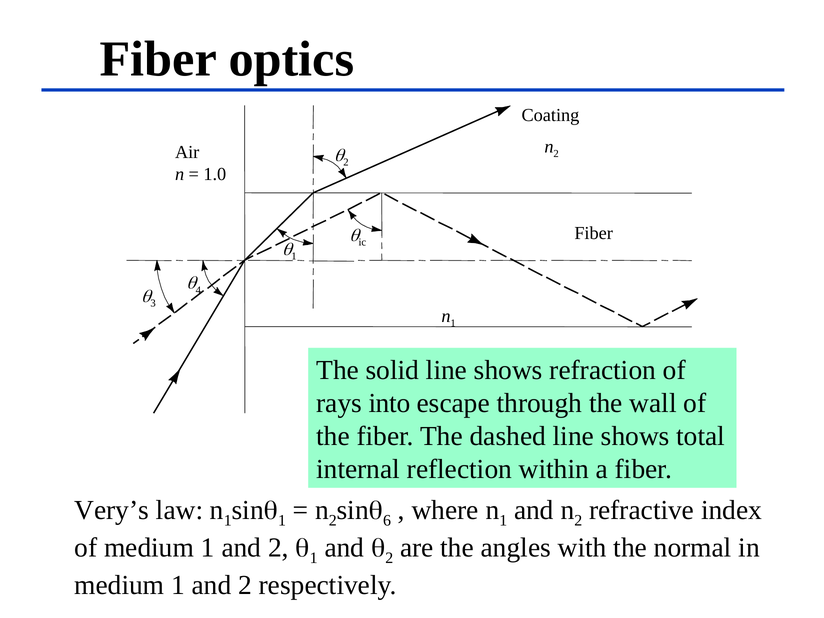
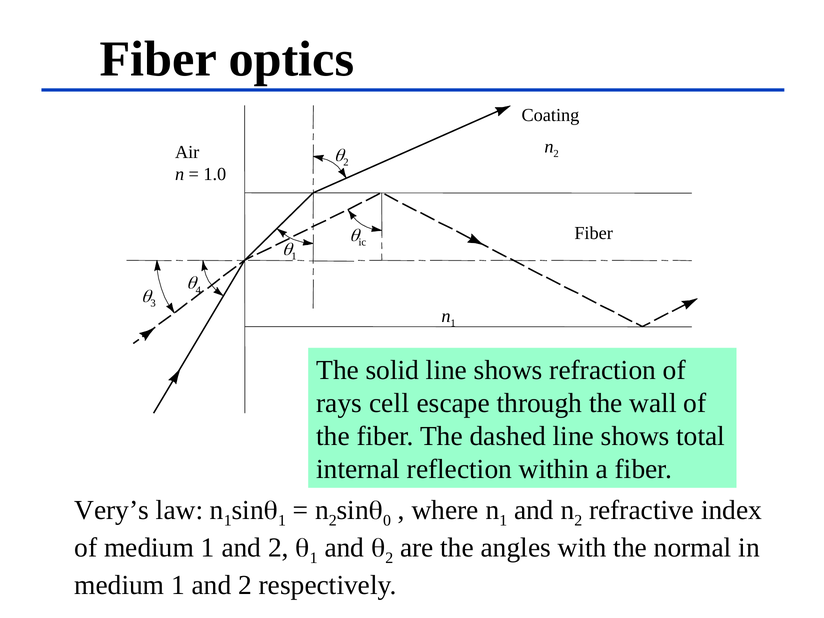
into: into -> cell
6: 6 -> 0
